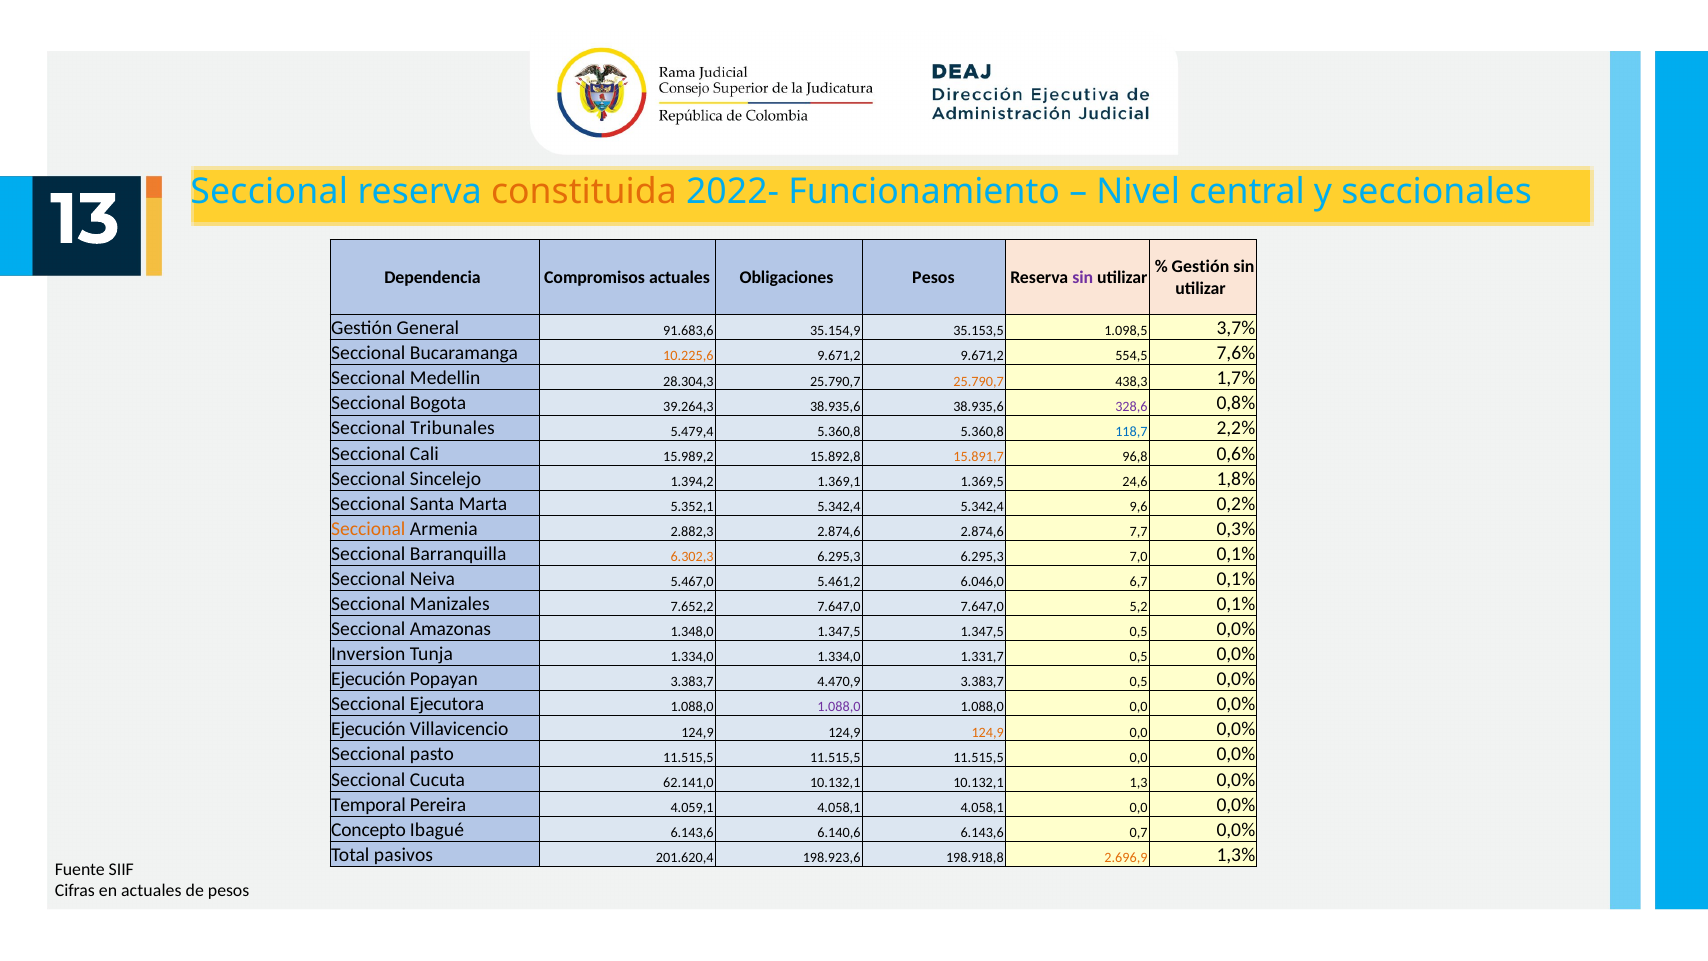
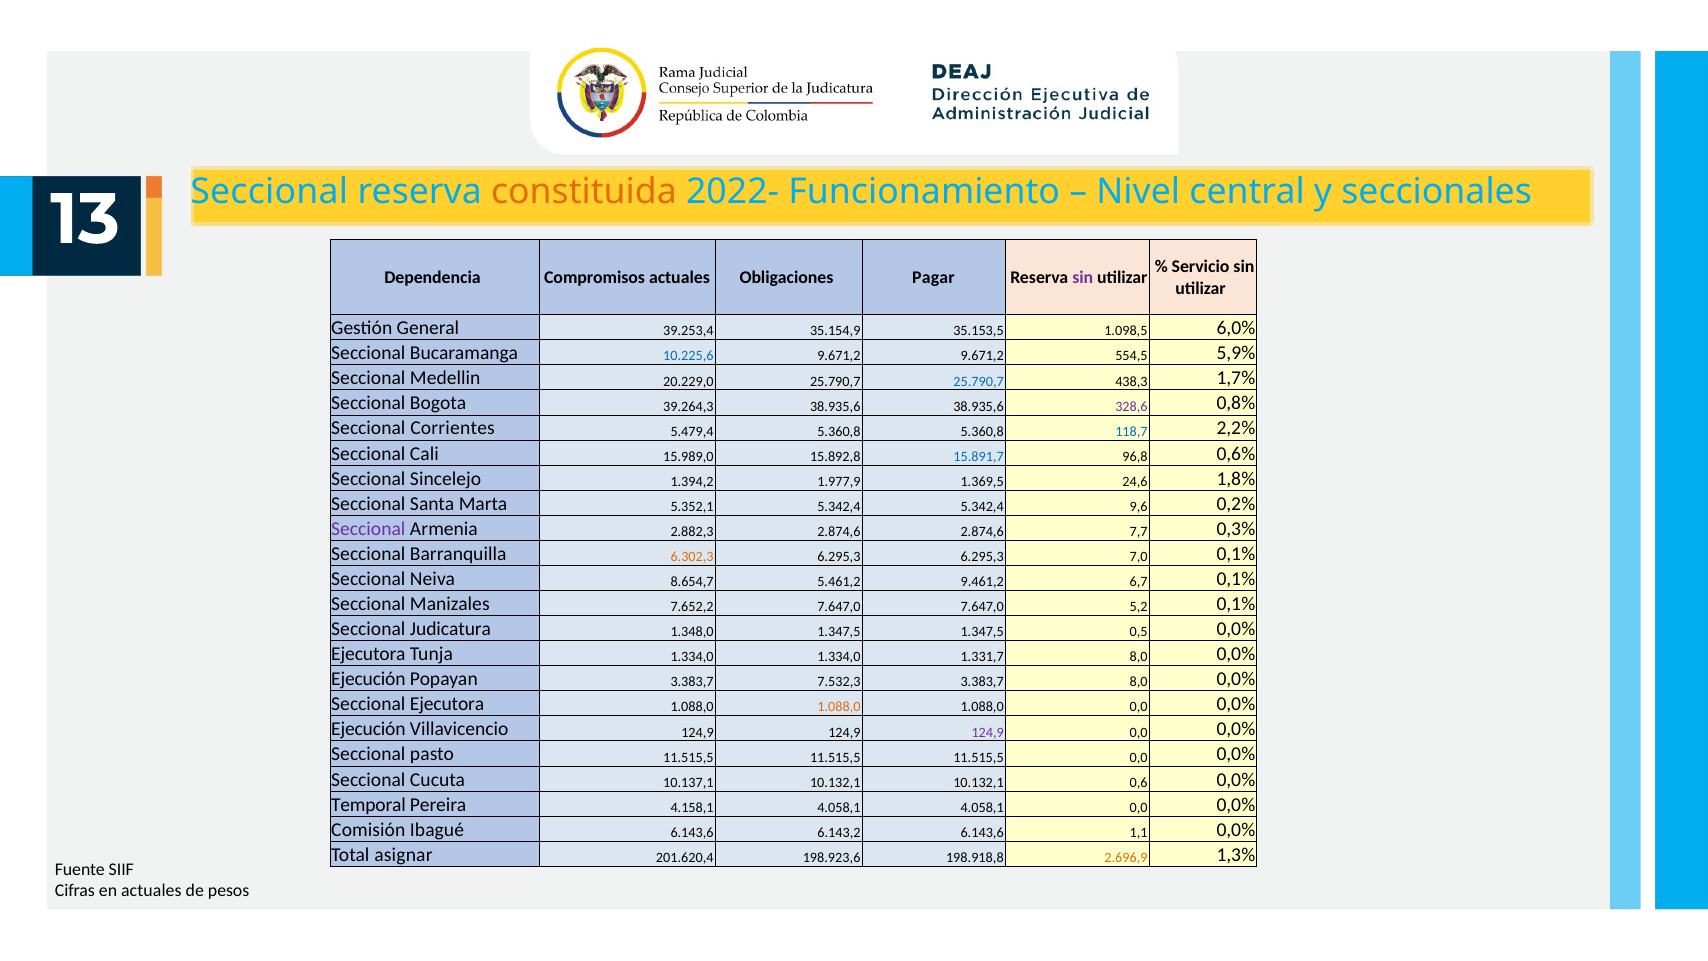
Gestión at (1200, 267): Gestión -> Servicio
Obligaciones Pesos: Pesos -> Pagar
91.683,6: 91.683,6 -> 39.253,4
3,7%: 3,7% -> 6,0%
10.225,6 colour: orange -> blue
7,6%: 7,6% -> 5,9%
28.304,3: 28.304,3 -> 20.229,0
25.790,7 at (979, 381) colour: orange -> blue
Tribunales: Tribunales -> Corrientes
15.989,2: 15.989,2 -> 15.989,0
15.891,7 colour: orange -> blue
1.369,1: 1.369,1 -> 1.977,9
Seccional at (368, 529) colour: orange -> purple
5.467,0: 5.467,0 -> 8.654,7
6.046,0: 6.046,0 -> 9.461,2
Amazonas: Amazonas -> Judicatura
Inversion at (368, 654): Inversion -> Ejecutora
1.331,7 0,5: 0,5 -> 8,0
4.470,9: 4.470,9 -> 7.532,3
3.383,7 0,5: 0,5 -> 8,0
1.088,0 at (839, 707) colour: purple -> orange
124,9 at (988, 732) colour: orange -> purple
62.141,0: 62.141,0 -> 10.137,1
1,3: 1,3 -> 0,6
4.059,1: 4.059,1 -> 4.158,1
Concepto: Concepto -> Comisión
6.140,6: 6.140,6 -> 6.143,2
0,7: 0,7 -> 1,1
pasivos: pasivos -> asignar
